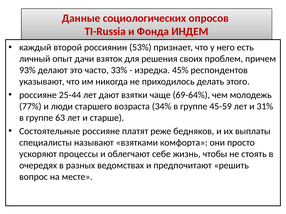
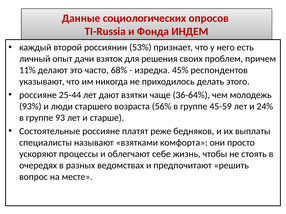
93%: 93% -> 11%
33%: 33% -> 68%
69-64%: 69-64% -> 36-64%
77%: 77% -> 93%
34%: 34% -> 56%
31%: 31% -> 24%
63: 63 -> 93
